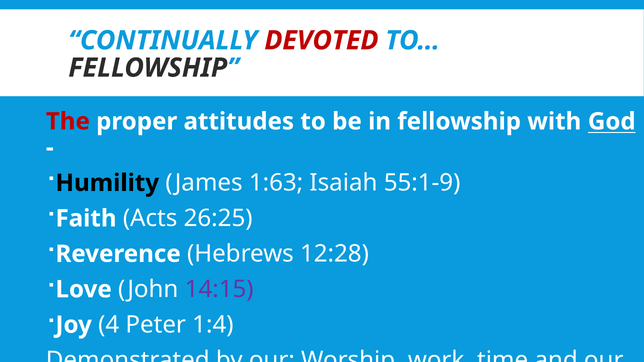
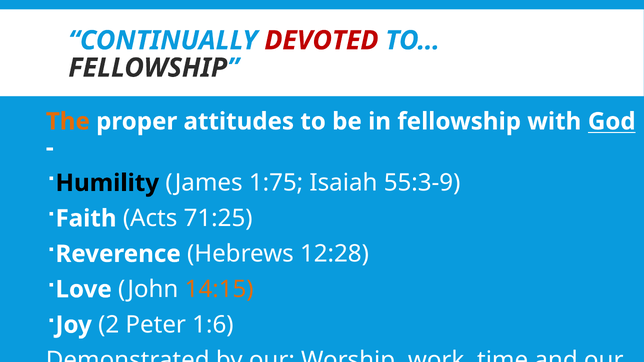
The colour: red -> orange
1:63: 1:63 -> 1:75
55:1-9: 55:1-9 -> 55:3-9
26:25: 26:25 -> 71:25
14:15 colour: purple -> orange
4: 4 -> 2
1:4: 1:4 -> 1:6
